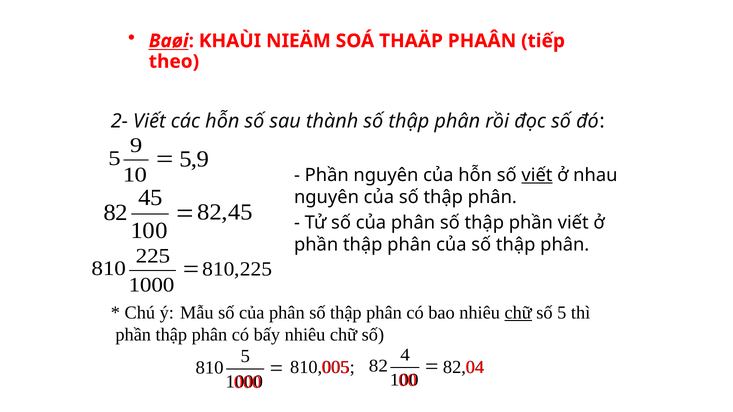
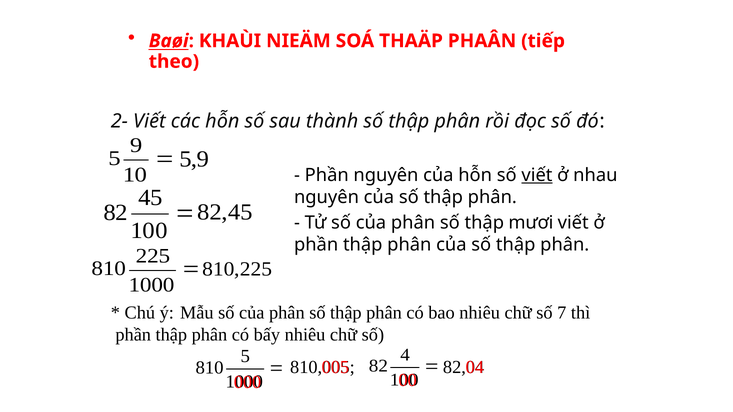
thập phần: phần -> mươi
chữ at (518, 313) underline: present -> none
số 5: 5 -> 7
